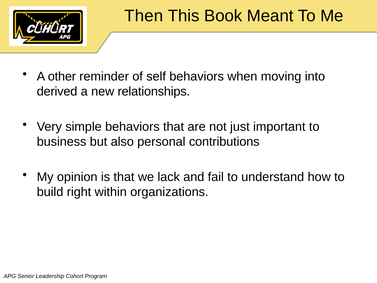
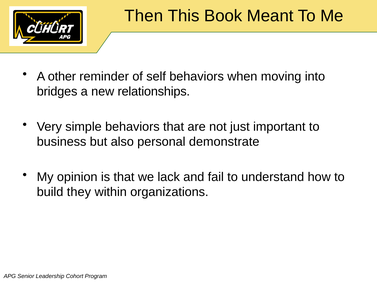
derived: derived -> bridges
contributions: contributions -> demonstrate
right: right -> they
